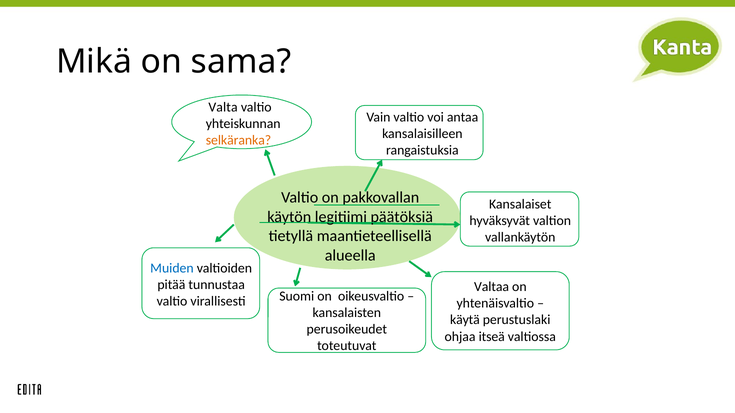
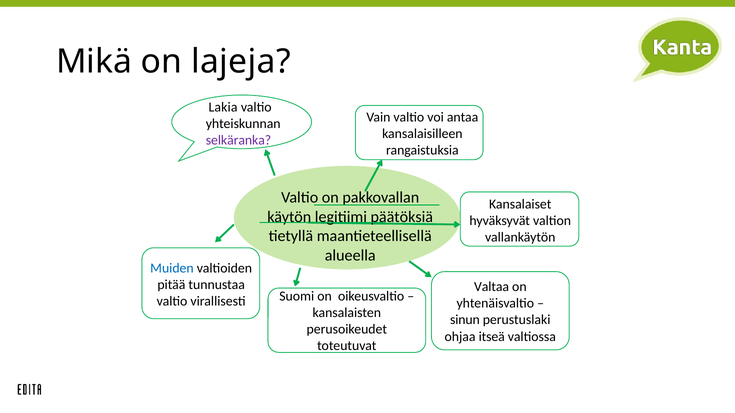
sama: sama -> lajeja
Valta: Valta -> Lakia
selkäranka colour: orange -> purple
käytä: käytä -> sinun
